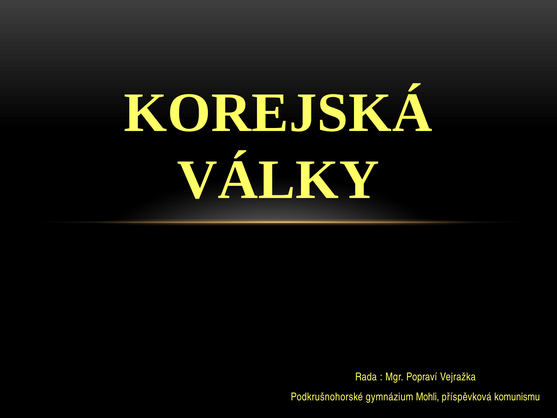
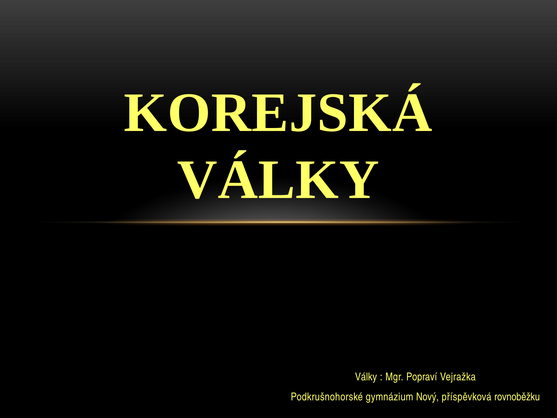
Rada at (366, 377): Rada -> Války
Mohli: Mohli -> Nový
komunismu: komunismu -> rovnoběžku
